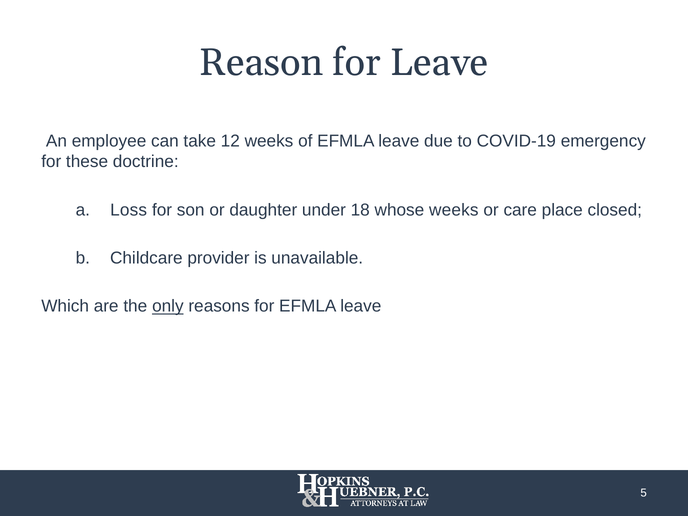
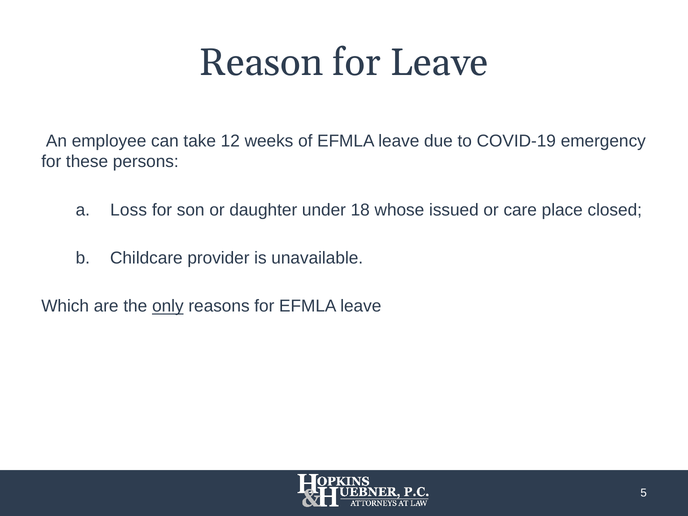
doctrine: doctrine -> persons
whose weeks: weeks -> issued
